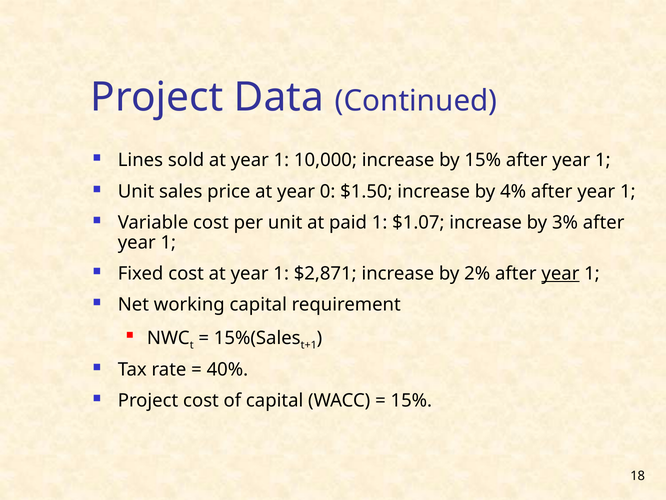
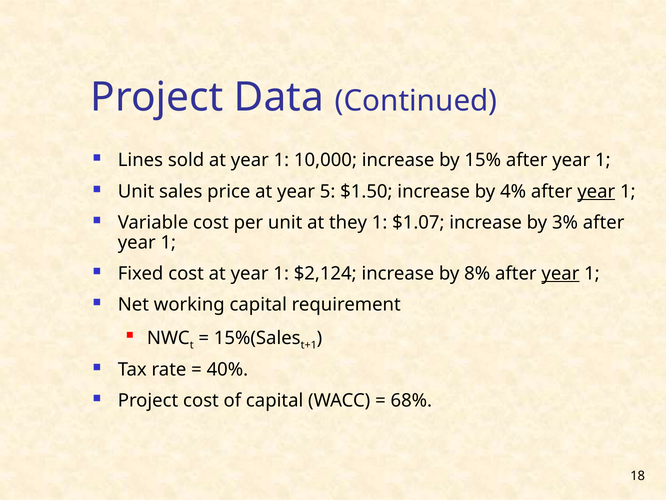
0: 0 -> 5
year at (596, 191) underline: none -> present
paid: paid -> they
$2,871: $2,871 -> $2,124
2%: 2% -> 8%
15% at (411, 400): 15% -> 68%
